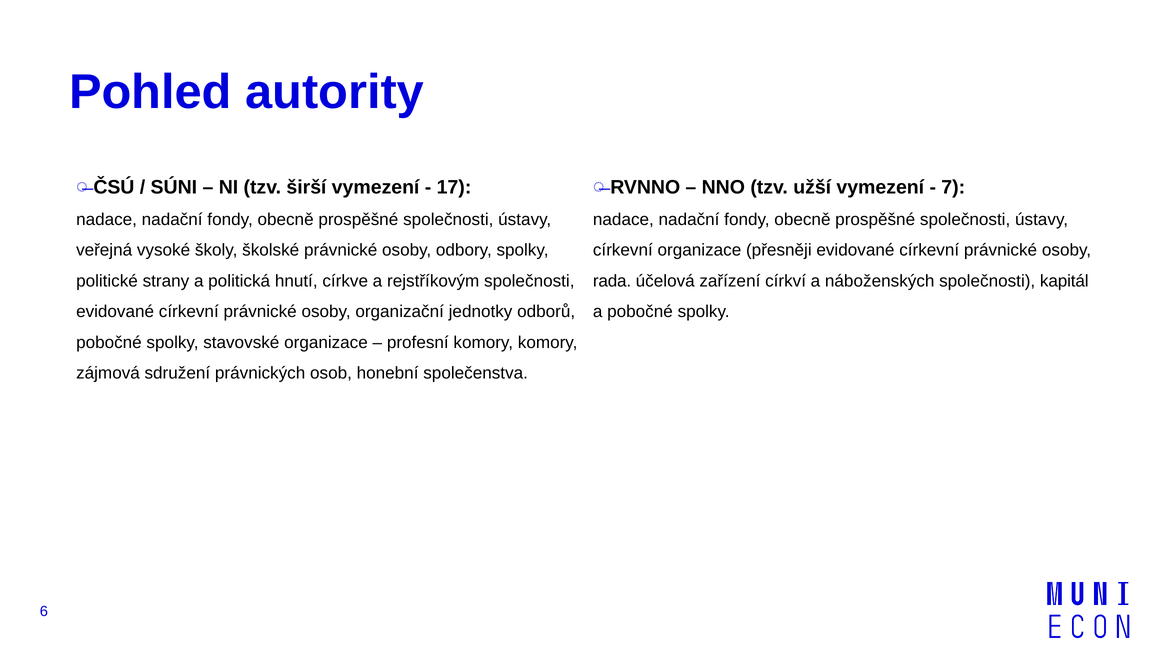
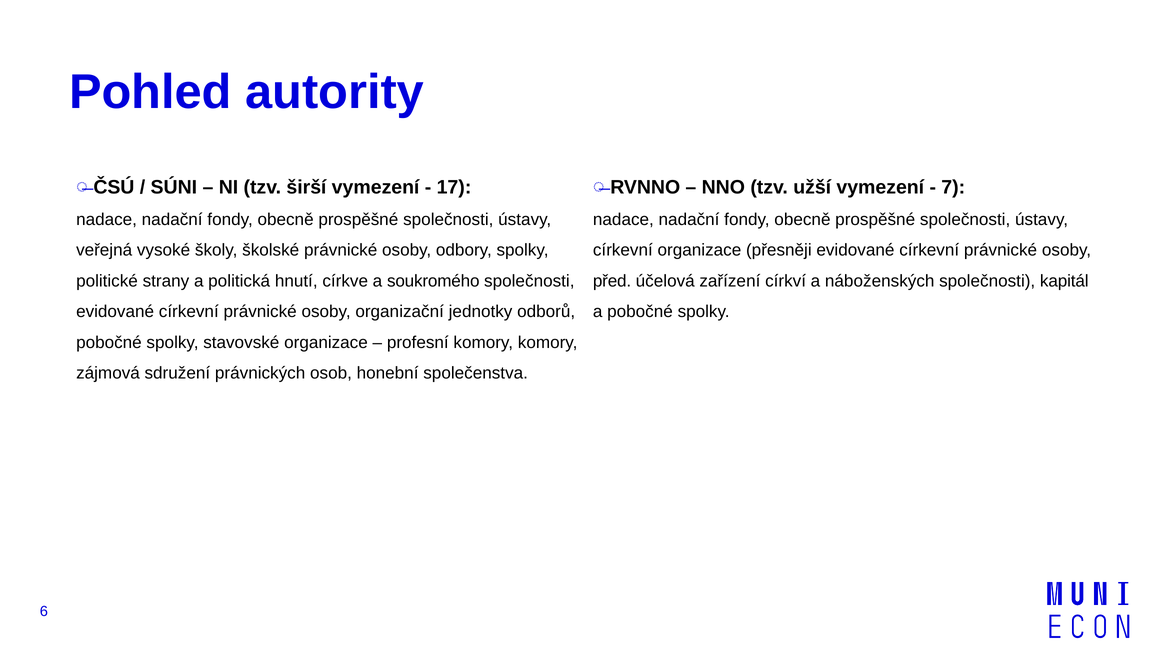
rejstříkovým: rejstříkovým -> soukromého
rada: rada -> před
